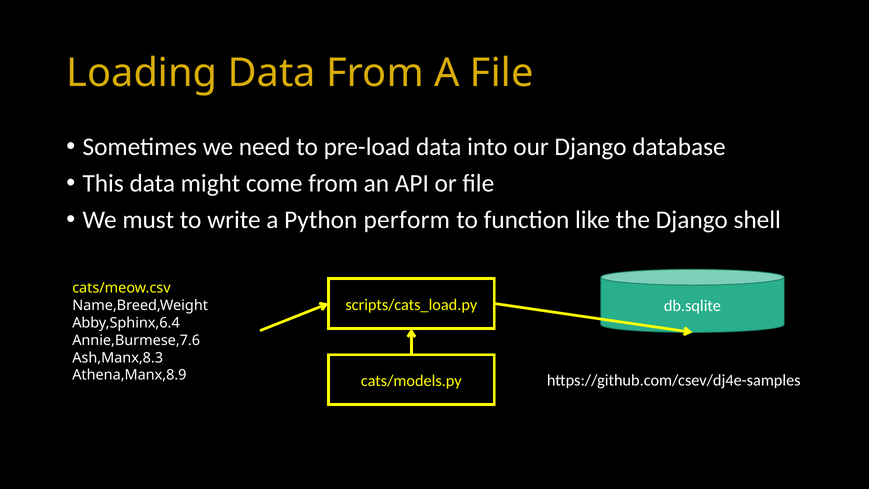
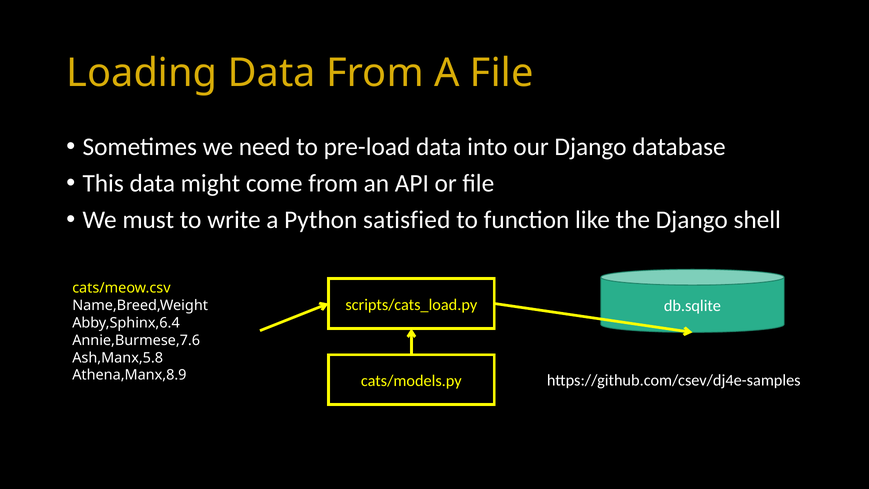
perform: perform -> satisfied
Ash,Manx,8.3: Ash,Manx,8.3 -> Ash,Manx,5.8
